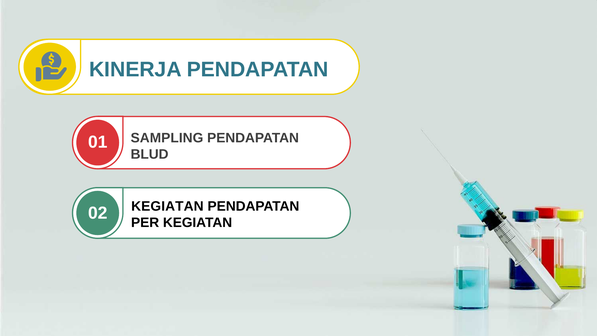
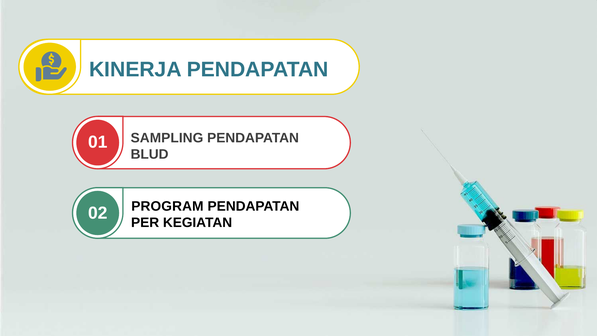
02 KEGIATAN: KEGIATAN -> PROGRAM
